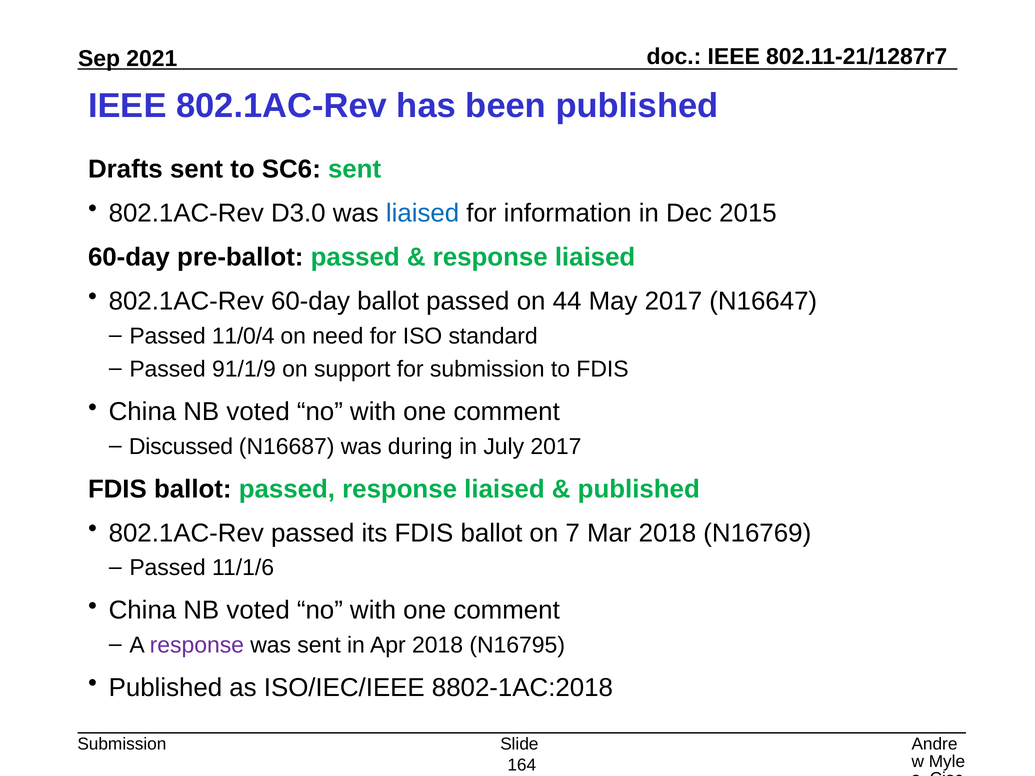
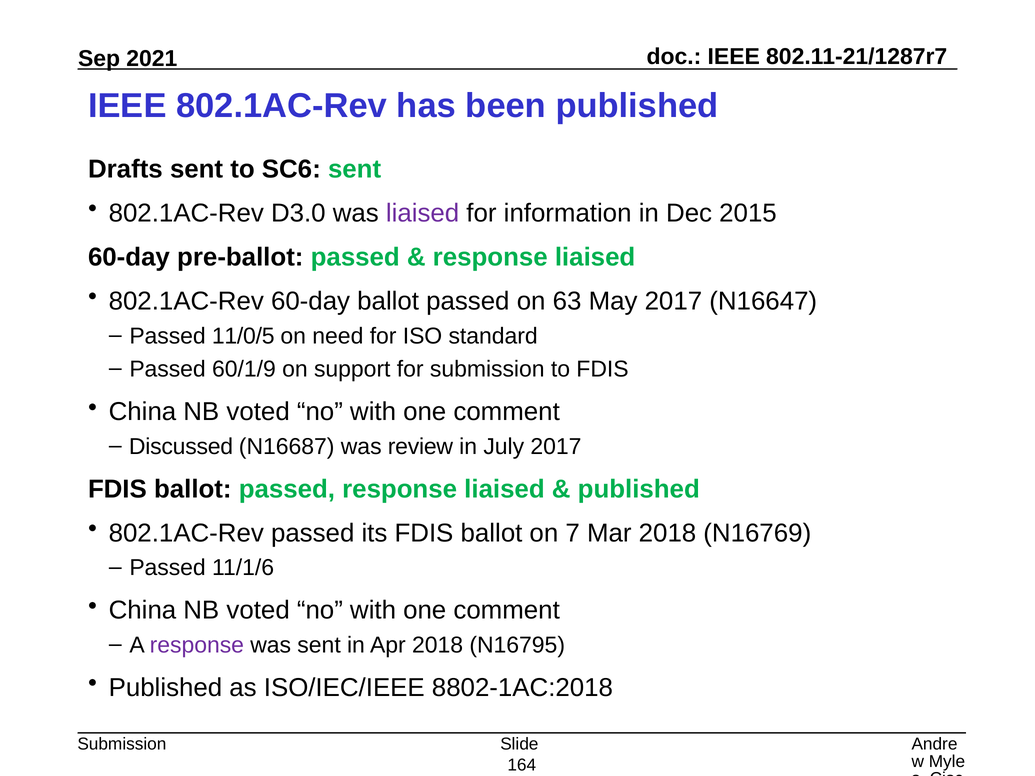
liaised at (423, 213) colour: blue -> purple
44: 44 -> 63
11/0/4: 11/0/4 -> 11/0/5
91/1/9: 91/1/9 -> 60/1/9
during: during -> review
